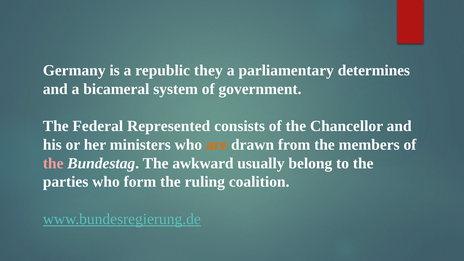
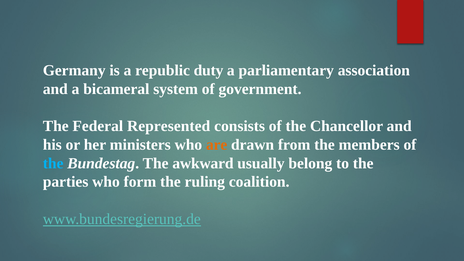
they: they -> duty
determines: determines -> association
the at (53, 163) colour: pink -> light blue
